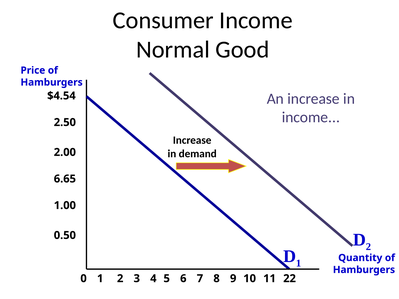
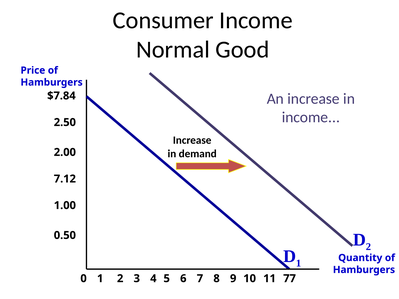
$4.54: $4.54 -> $7.84
6.65: 6.65 -> 7.12
22: 22 -> 77
